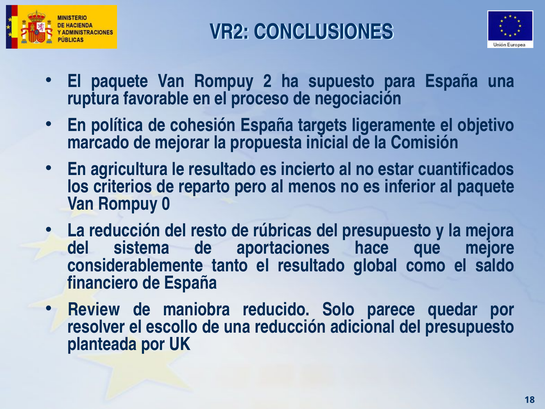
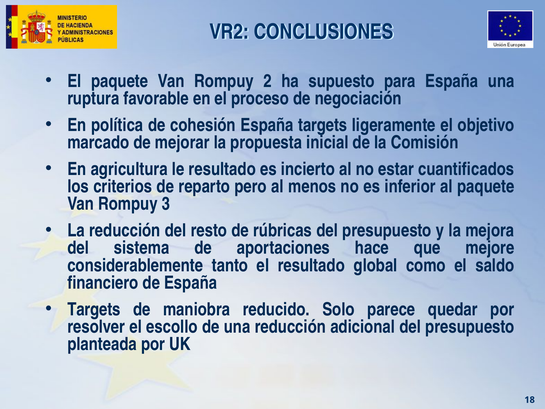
0: 0 -> 3
Review at (94, 309): Review -> Targets
